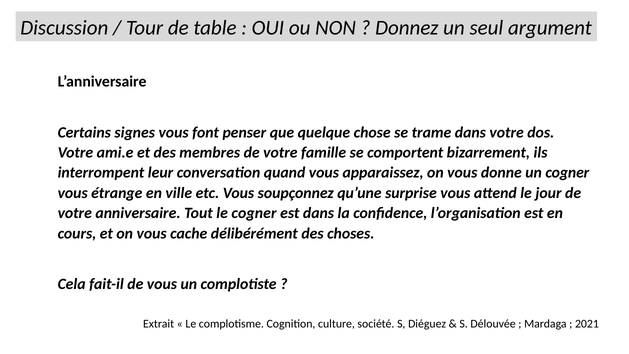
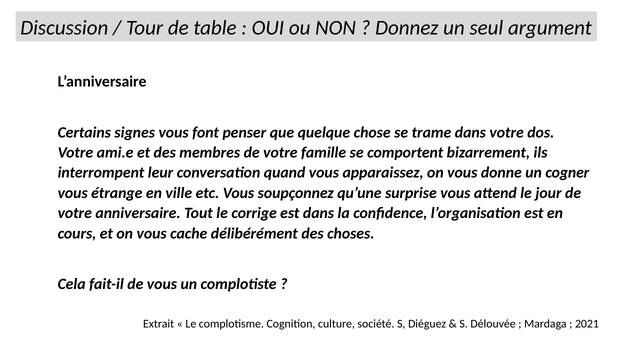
le cogner: cogner -> corrige
